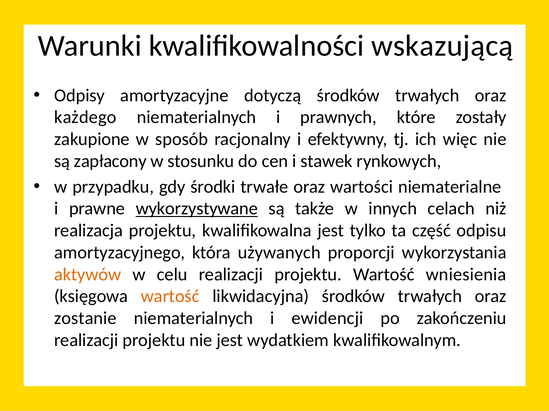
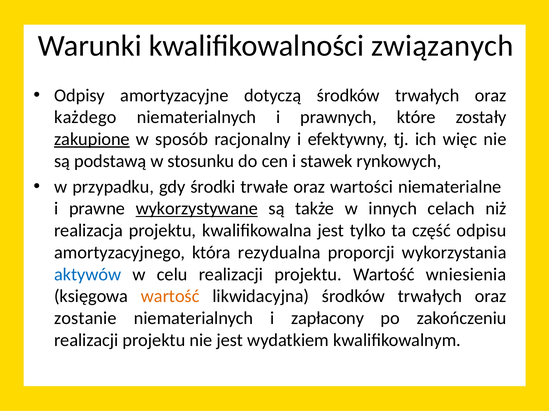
wskazującą: wskazującą -> związanych
zakupione underline: none -> present
zapłacony: zapłacony -> podstawą
używanych: używanych -> rezydualna
aktywów colour: orange -> blue
ewidencji: ewidencji -> zapłacony
